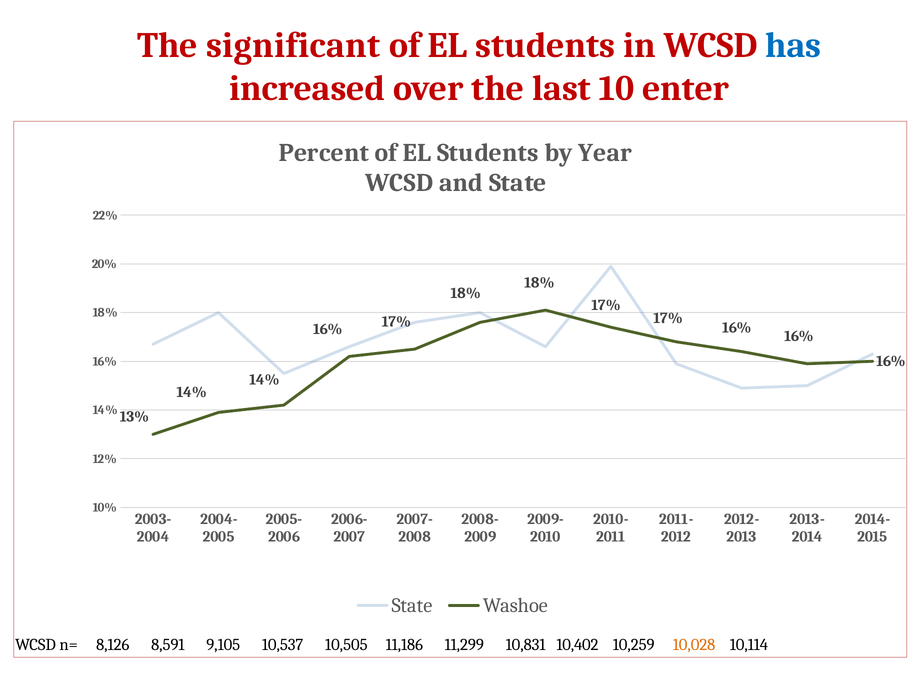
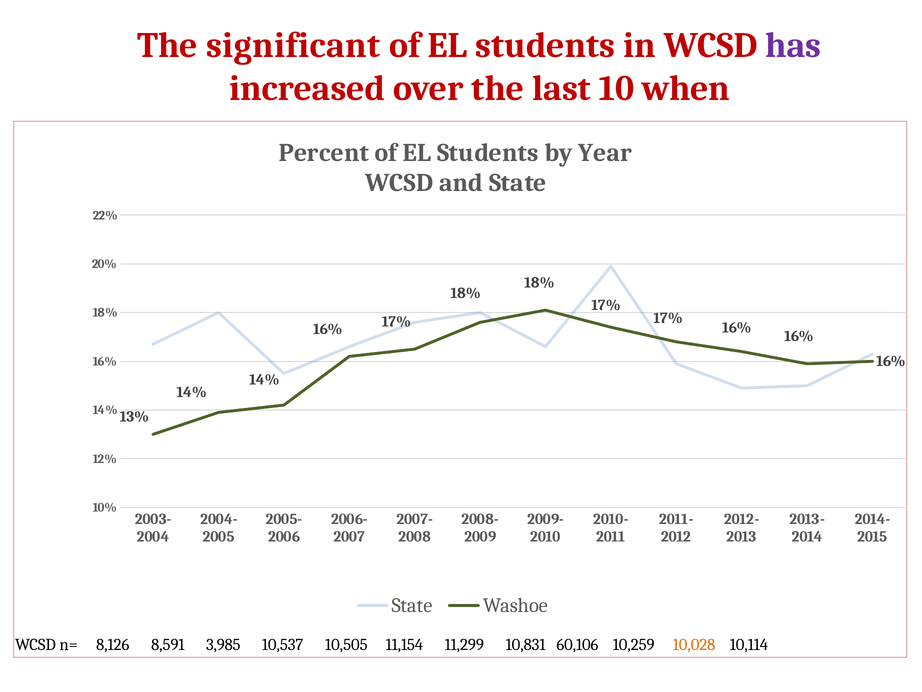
has colour: blue -> purple
enter: enter -> when
9,105: 9,105 -> 3,985
11,186: 11,186 -> 11,154
10,402: 10,402 -> 60,106
